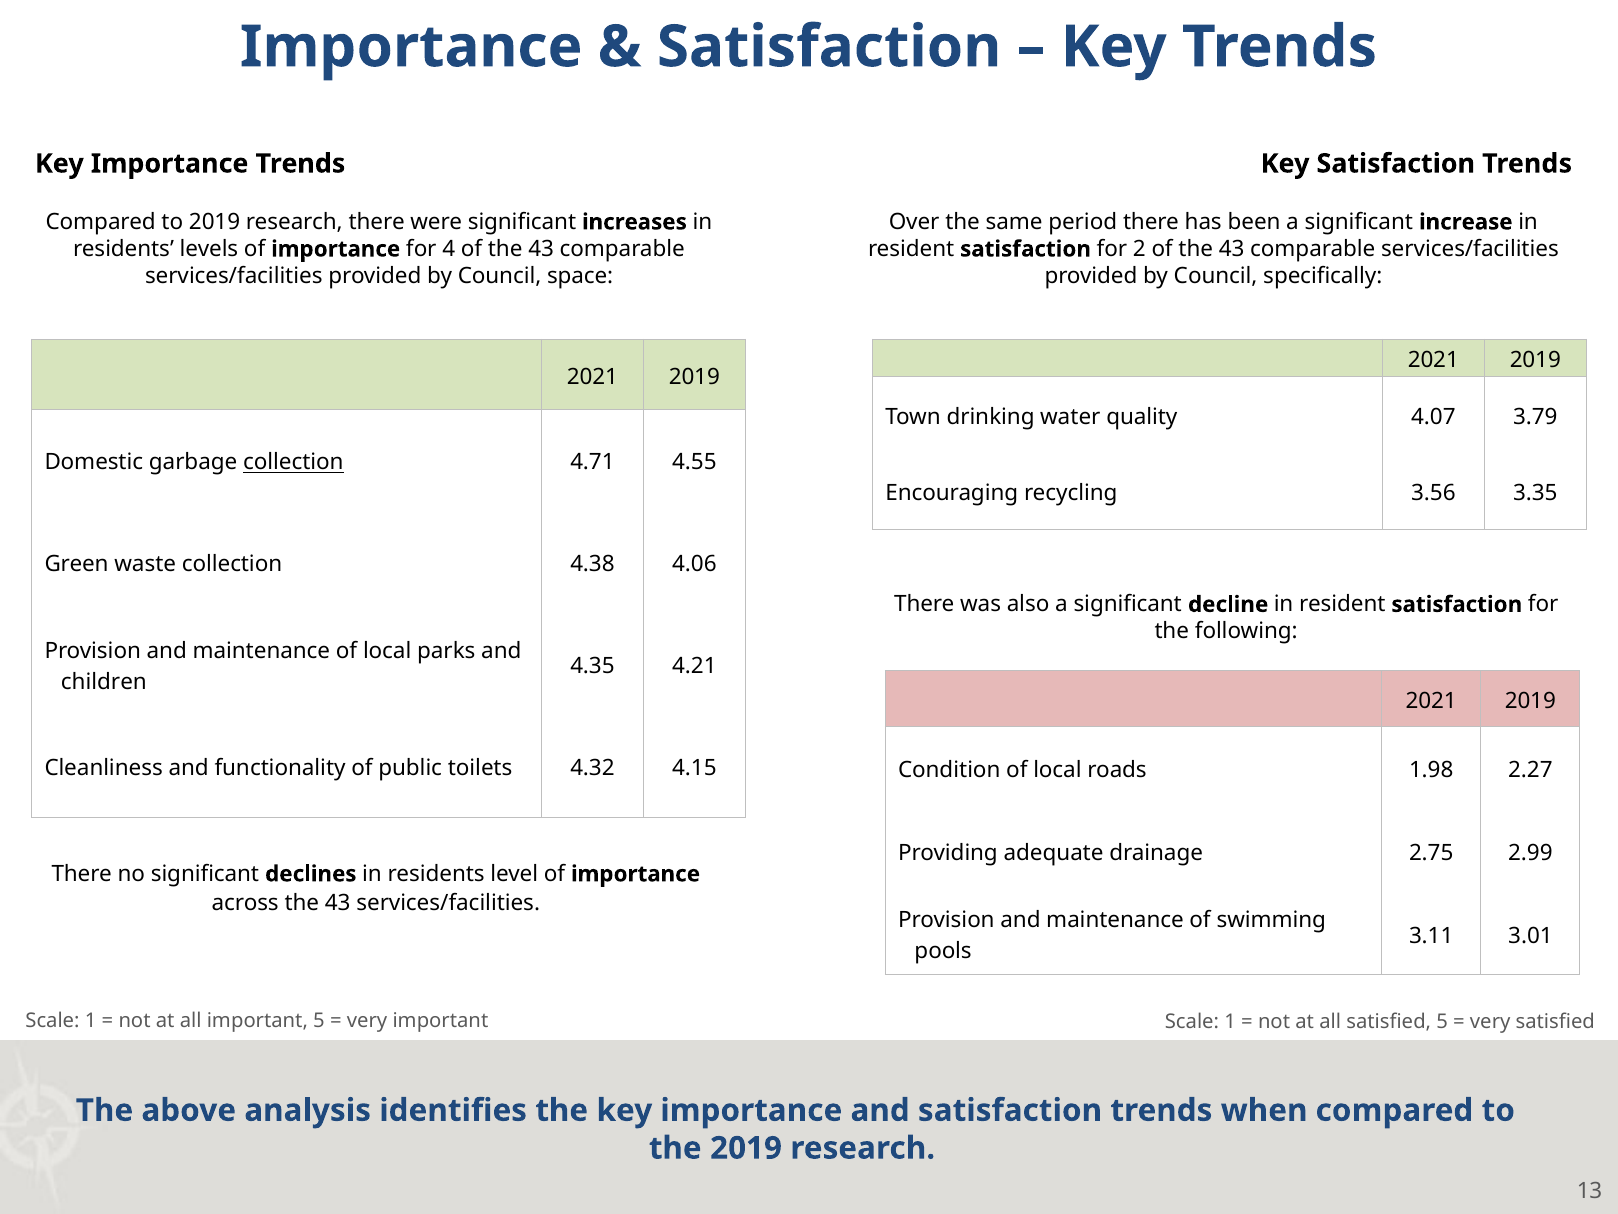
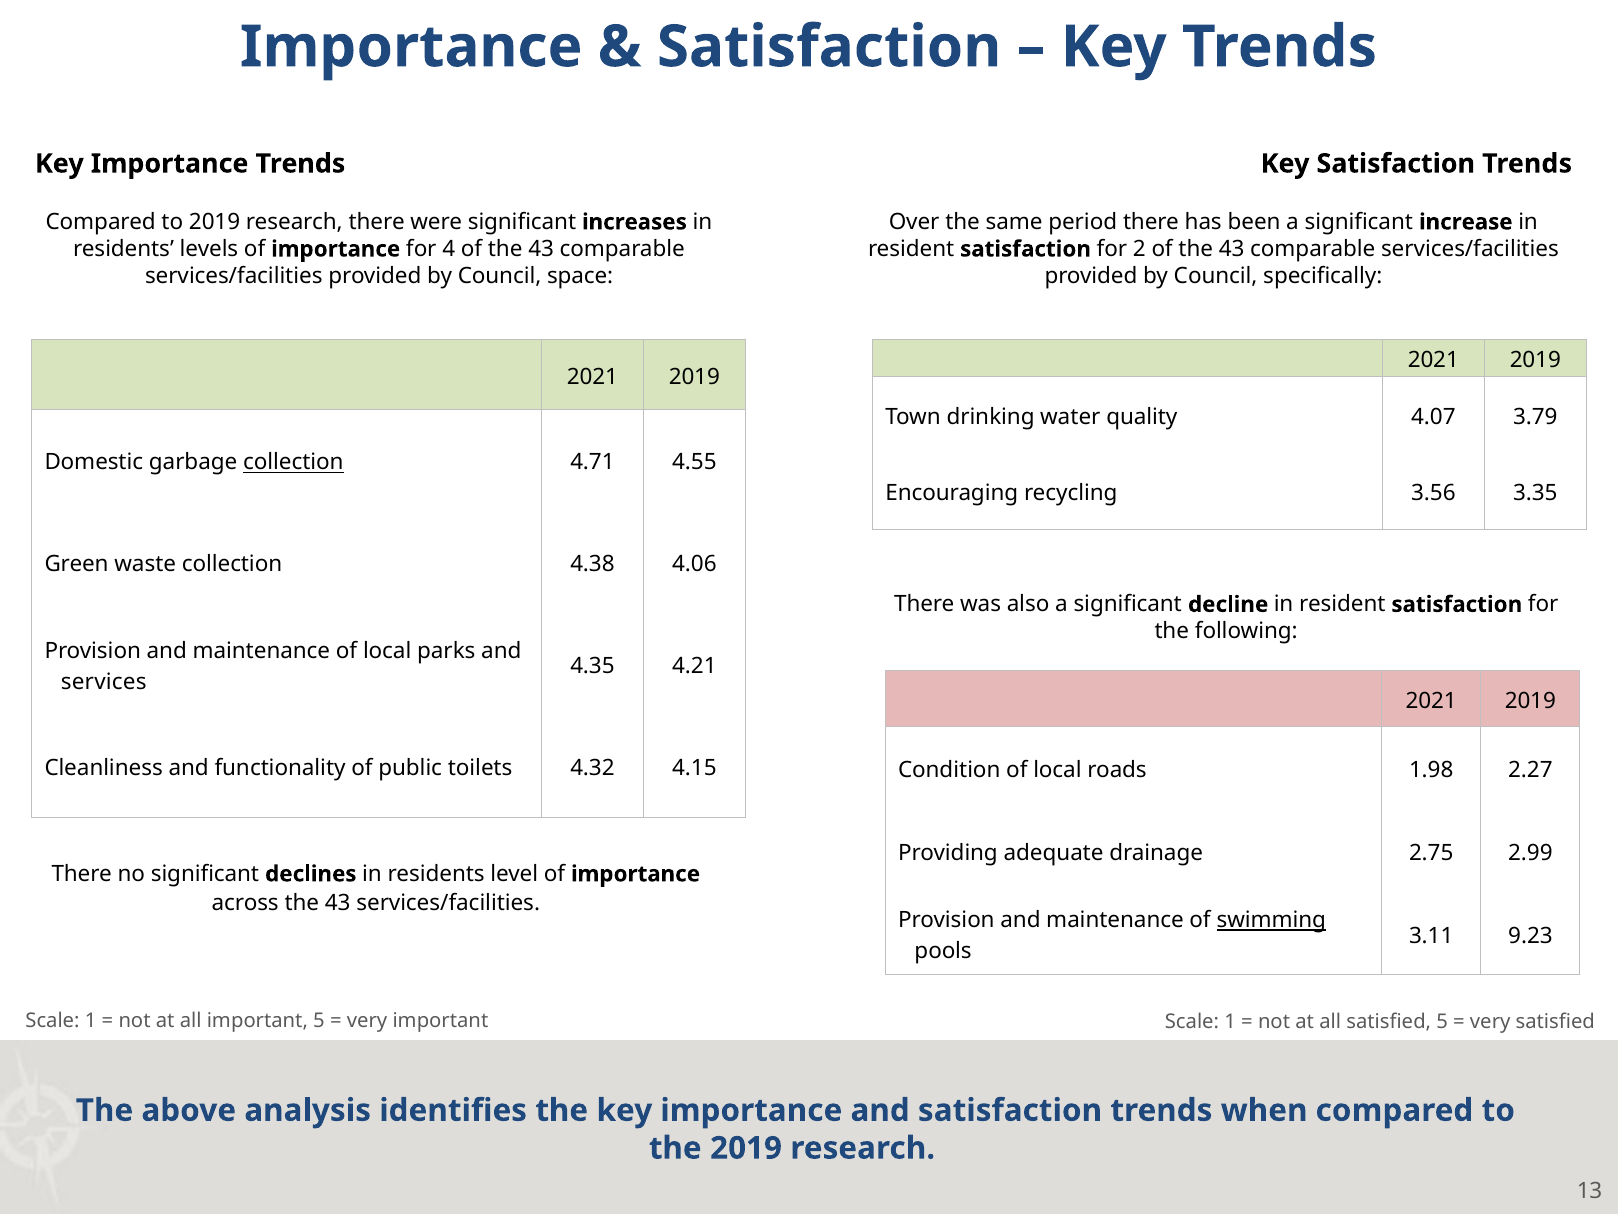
children: children -> services
swimming underline: none -> present
3.01: 3.01 -> 9.23
